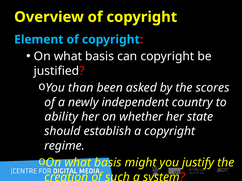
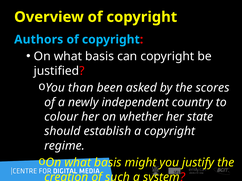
Element: Element -> Authors
ability: ability -> colour
